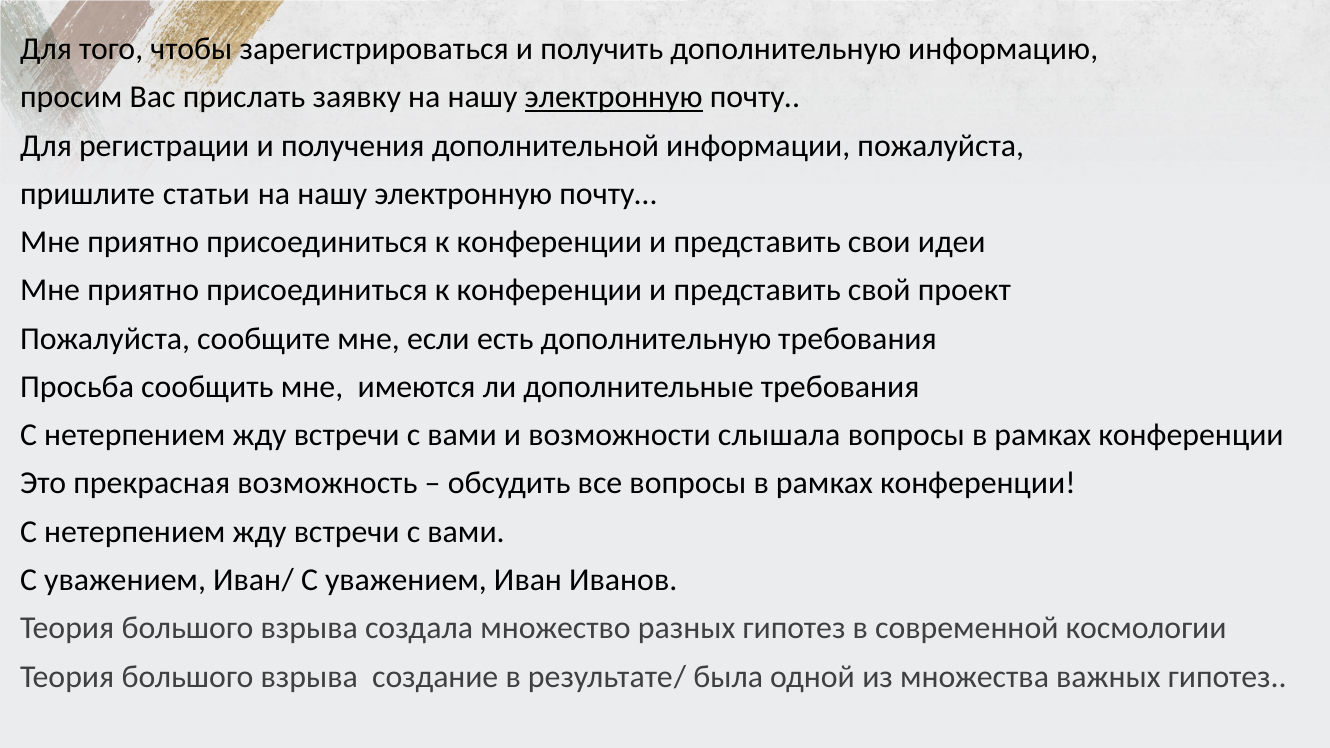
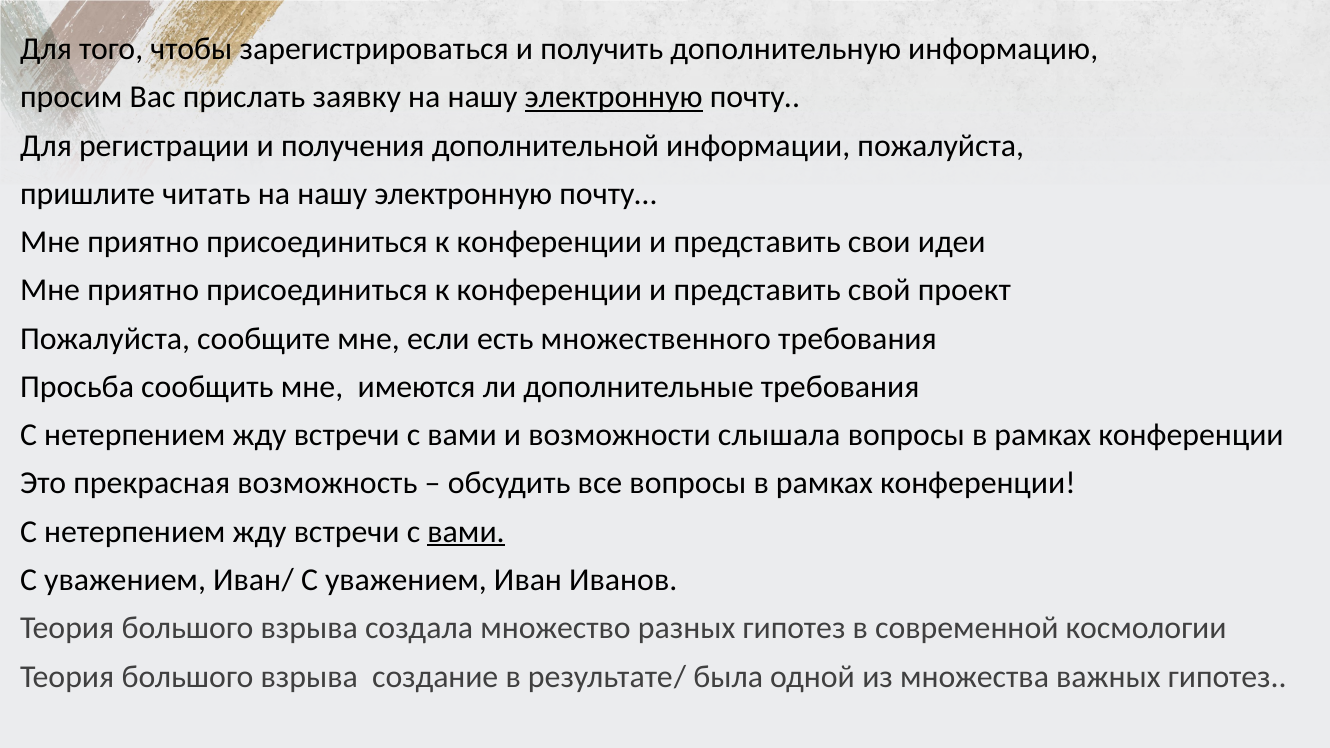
статьи: статьи -> читать
есть дополнительную: дополнительную -> множественного
вами at (466, 532) underline: none -> present
